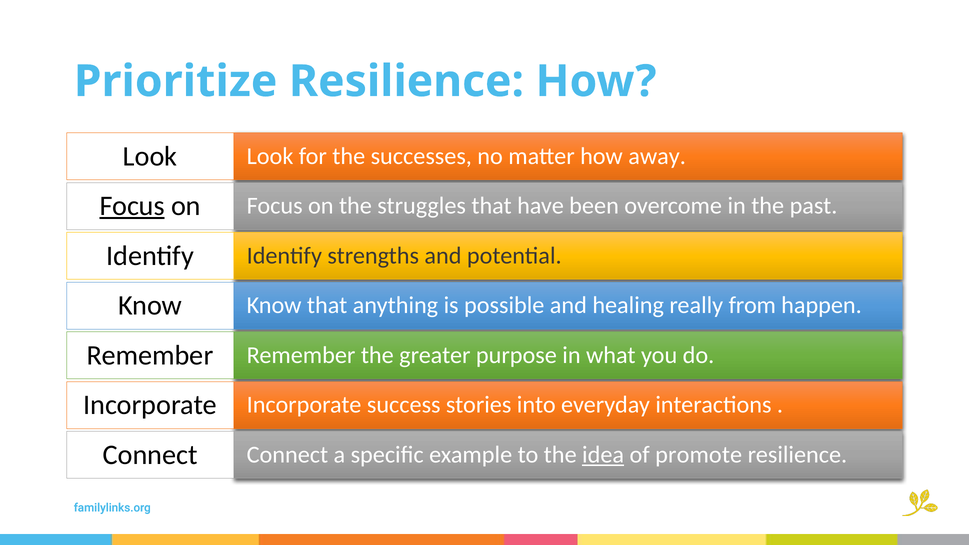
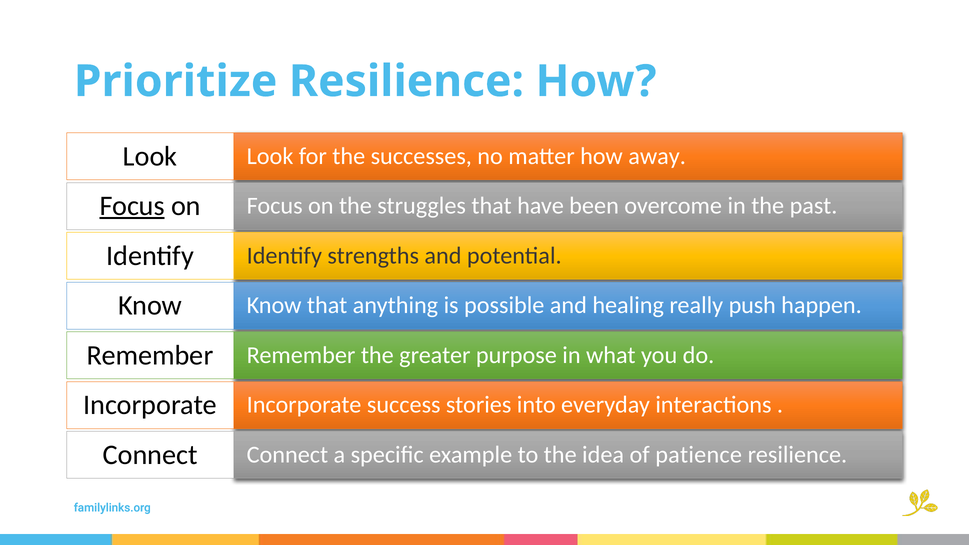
from: from -> push
idea underline: present -> none
promote: promote -> patience
